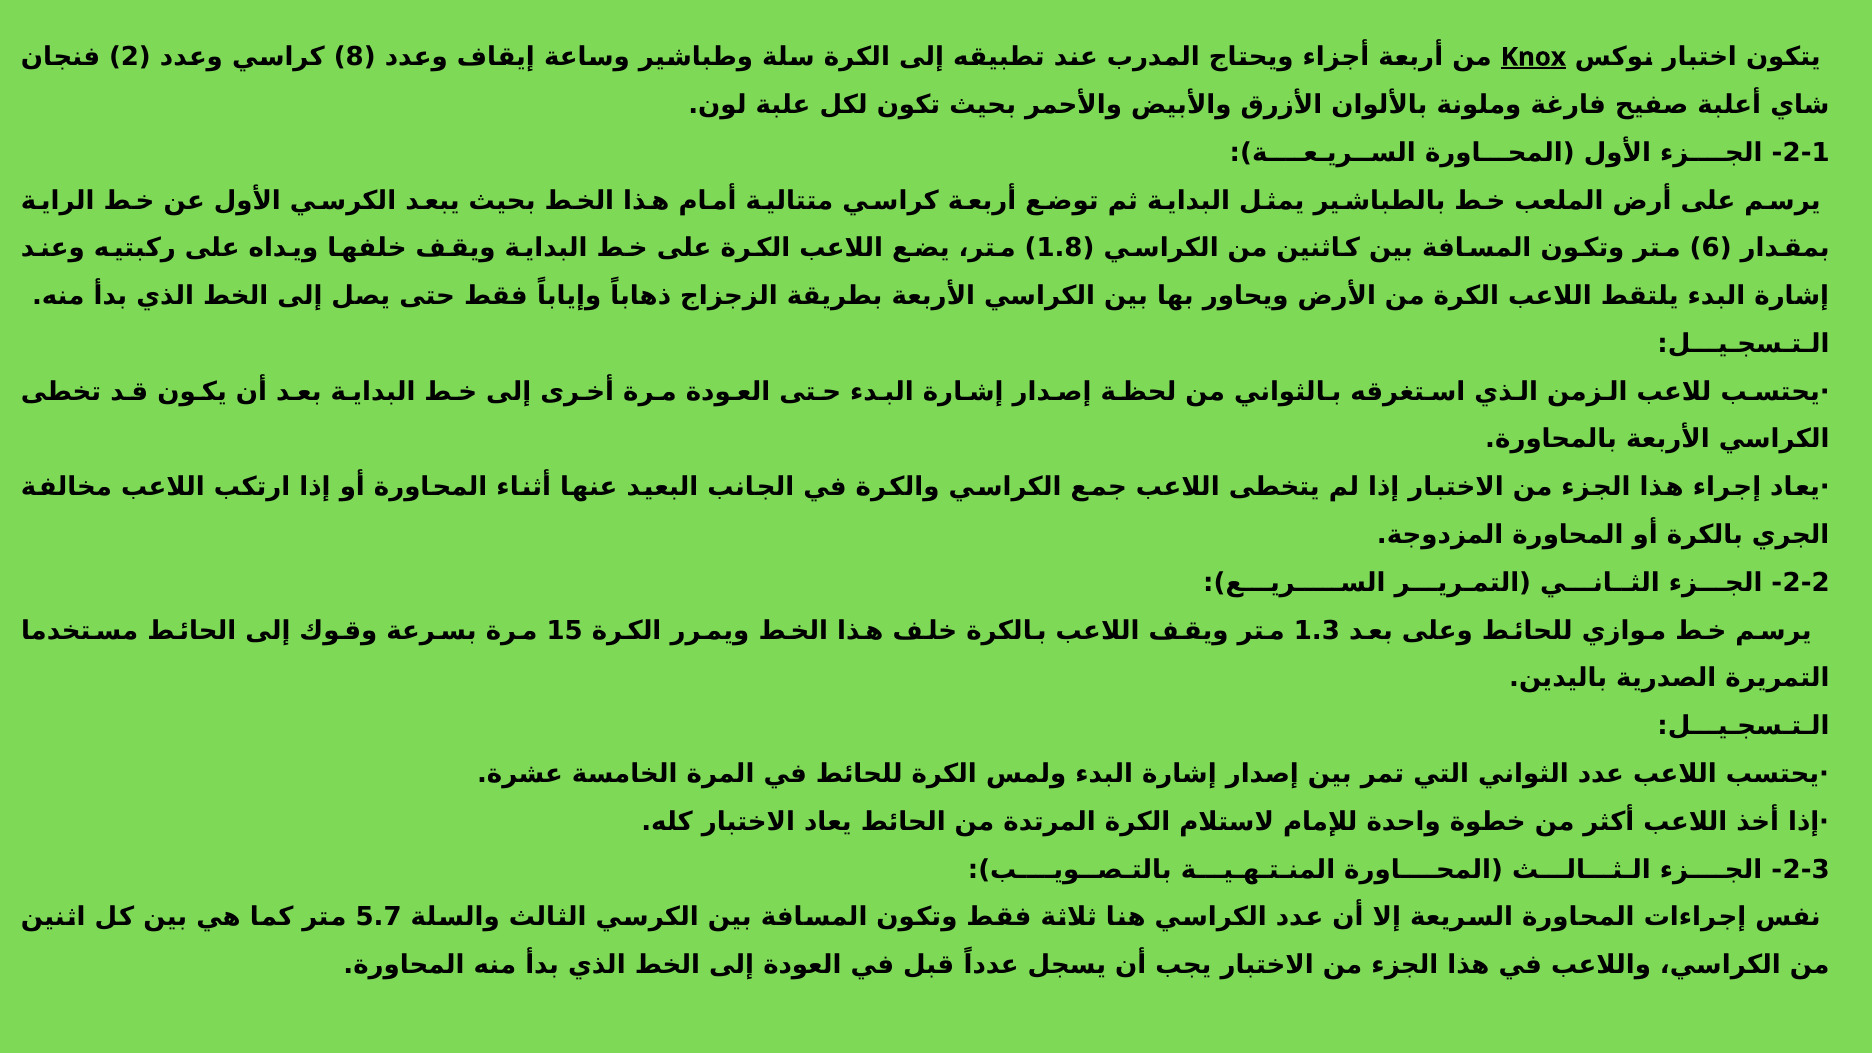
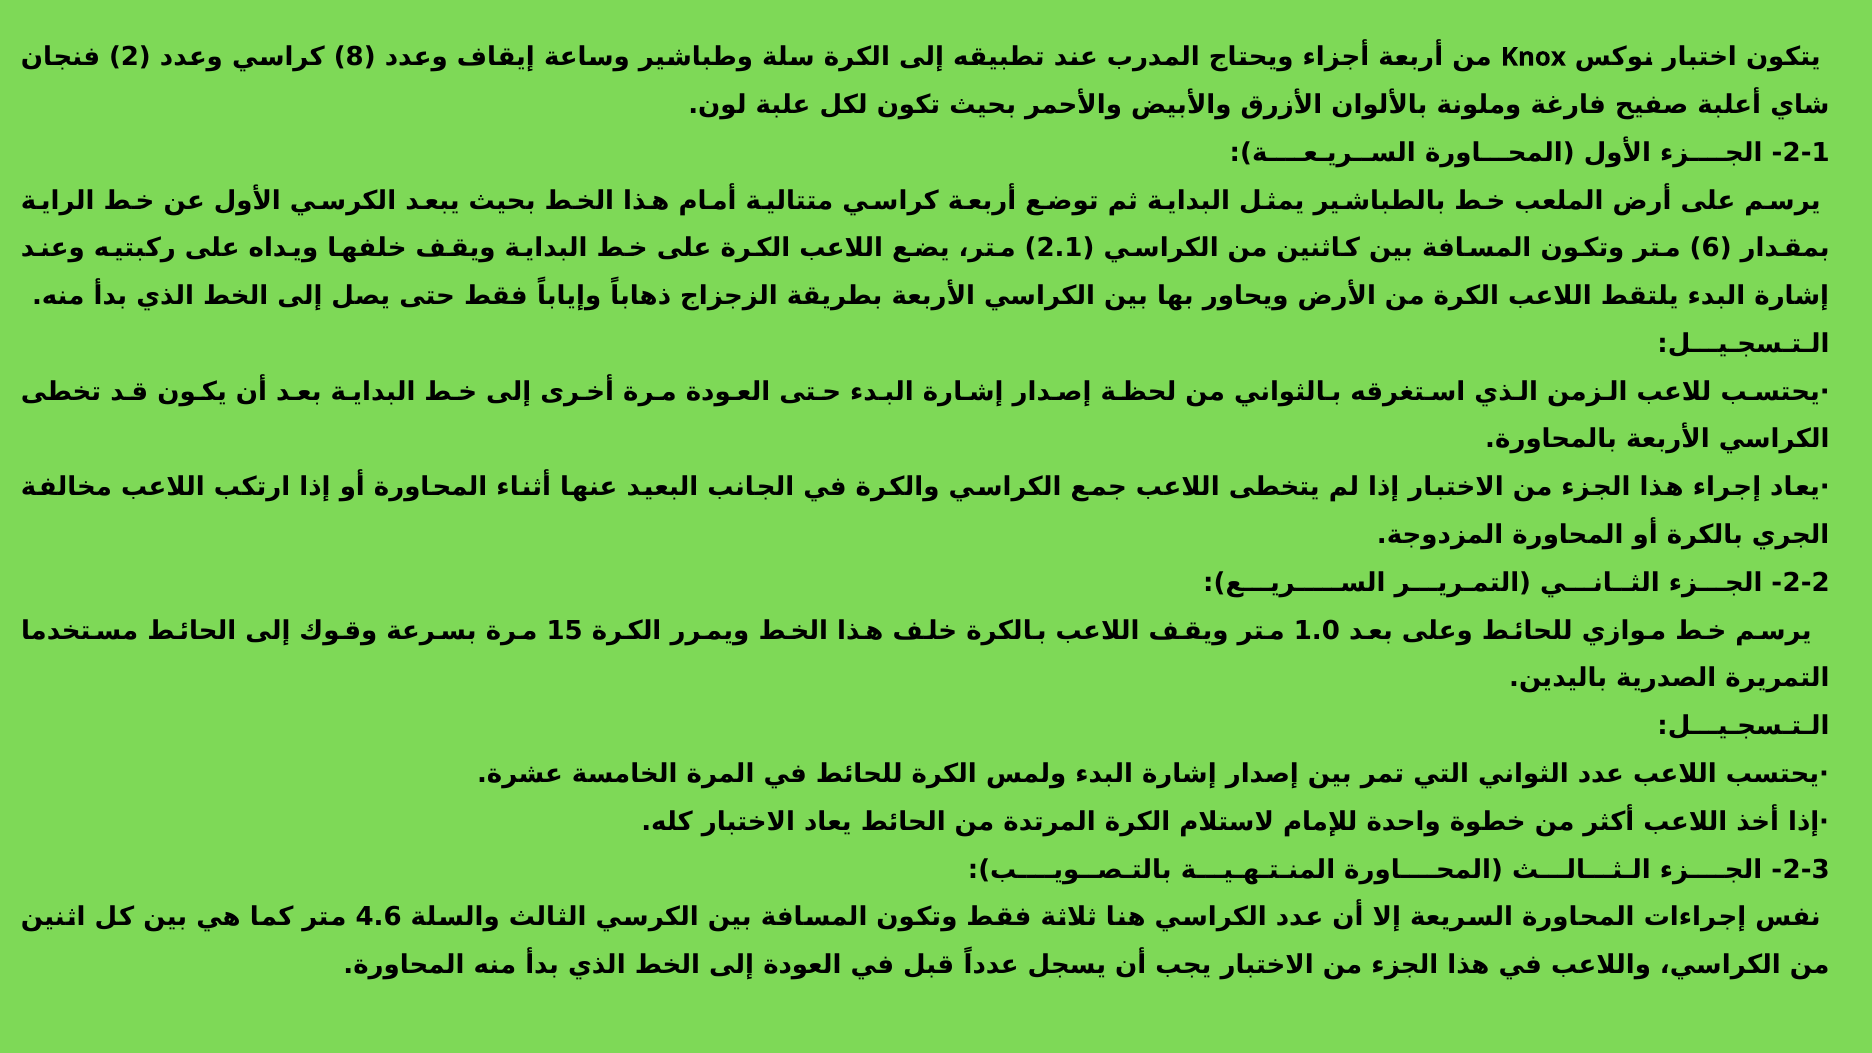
Knox underline: present -> none
1.8: 1.8 -> 2.1
1.3: 1.3 -> 1.0
5.7: 5.7 -> 4.6
